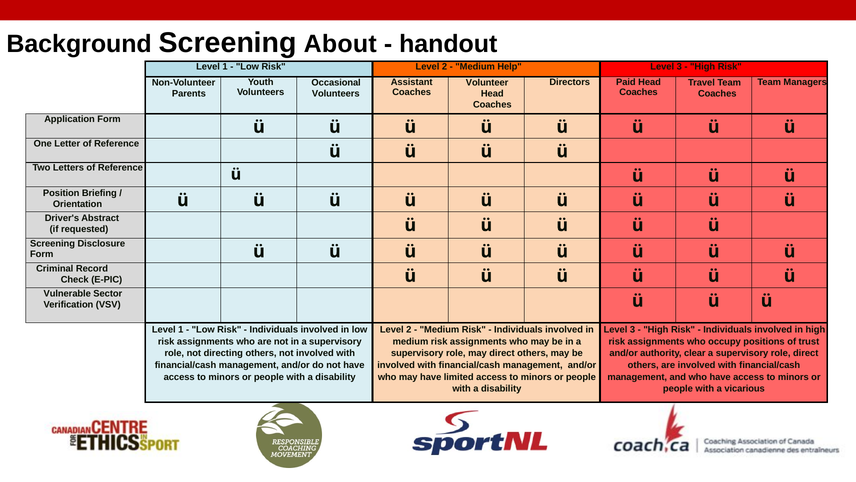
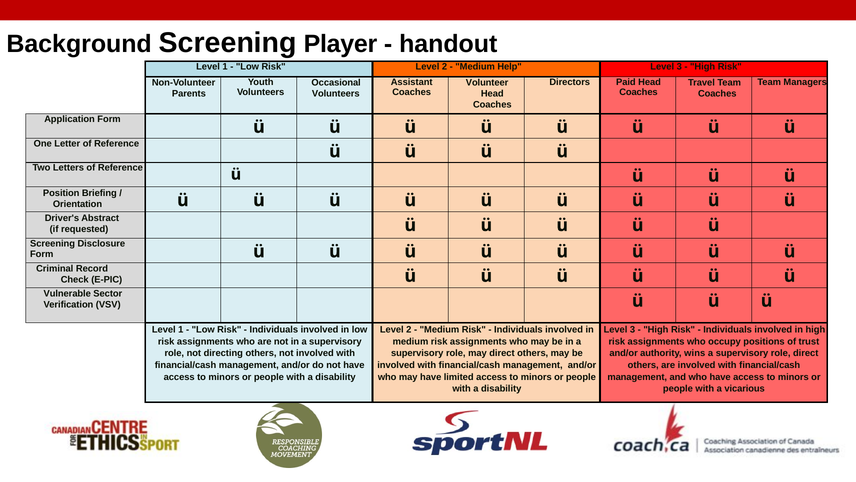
About: About -> Player
clear: clear -> wins
